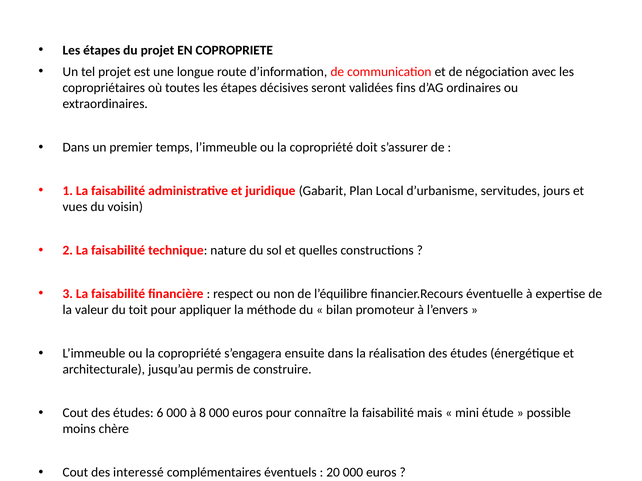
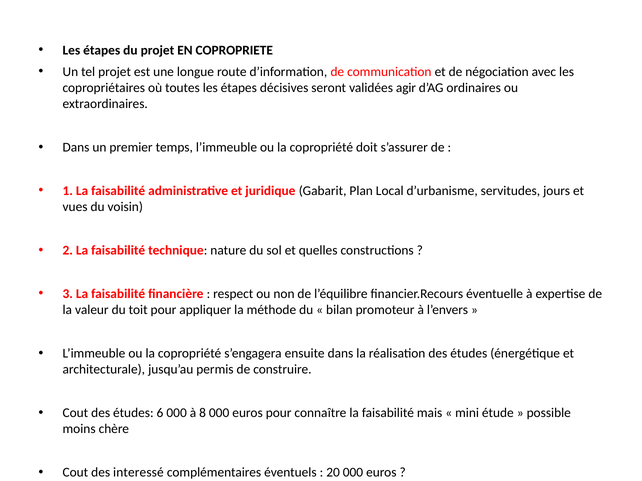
fins: fins -> agir
